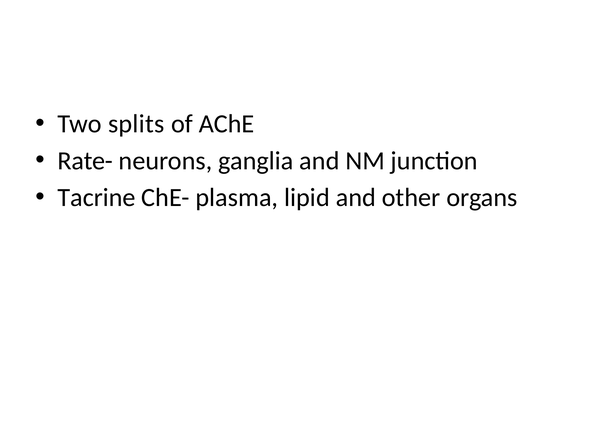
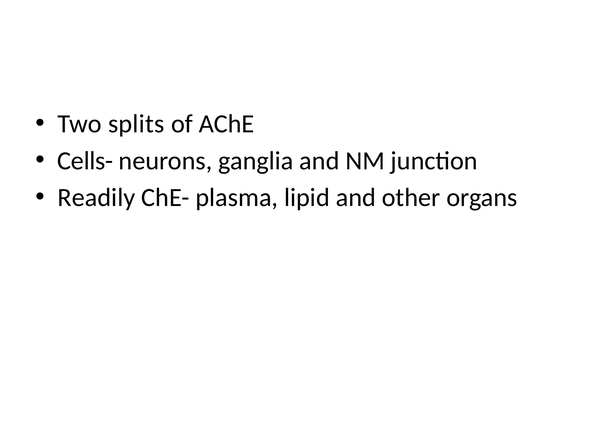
Rate-: Rate- -> Cells-
Tacrine: Tacrine -> Readily
